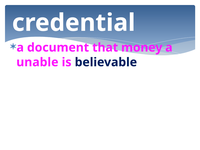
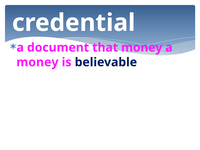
unable at (37, 62): unable -> money
